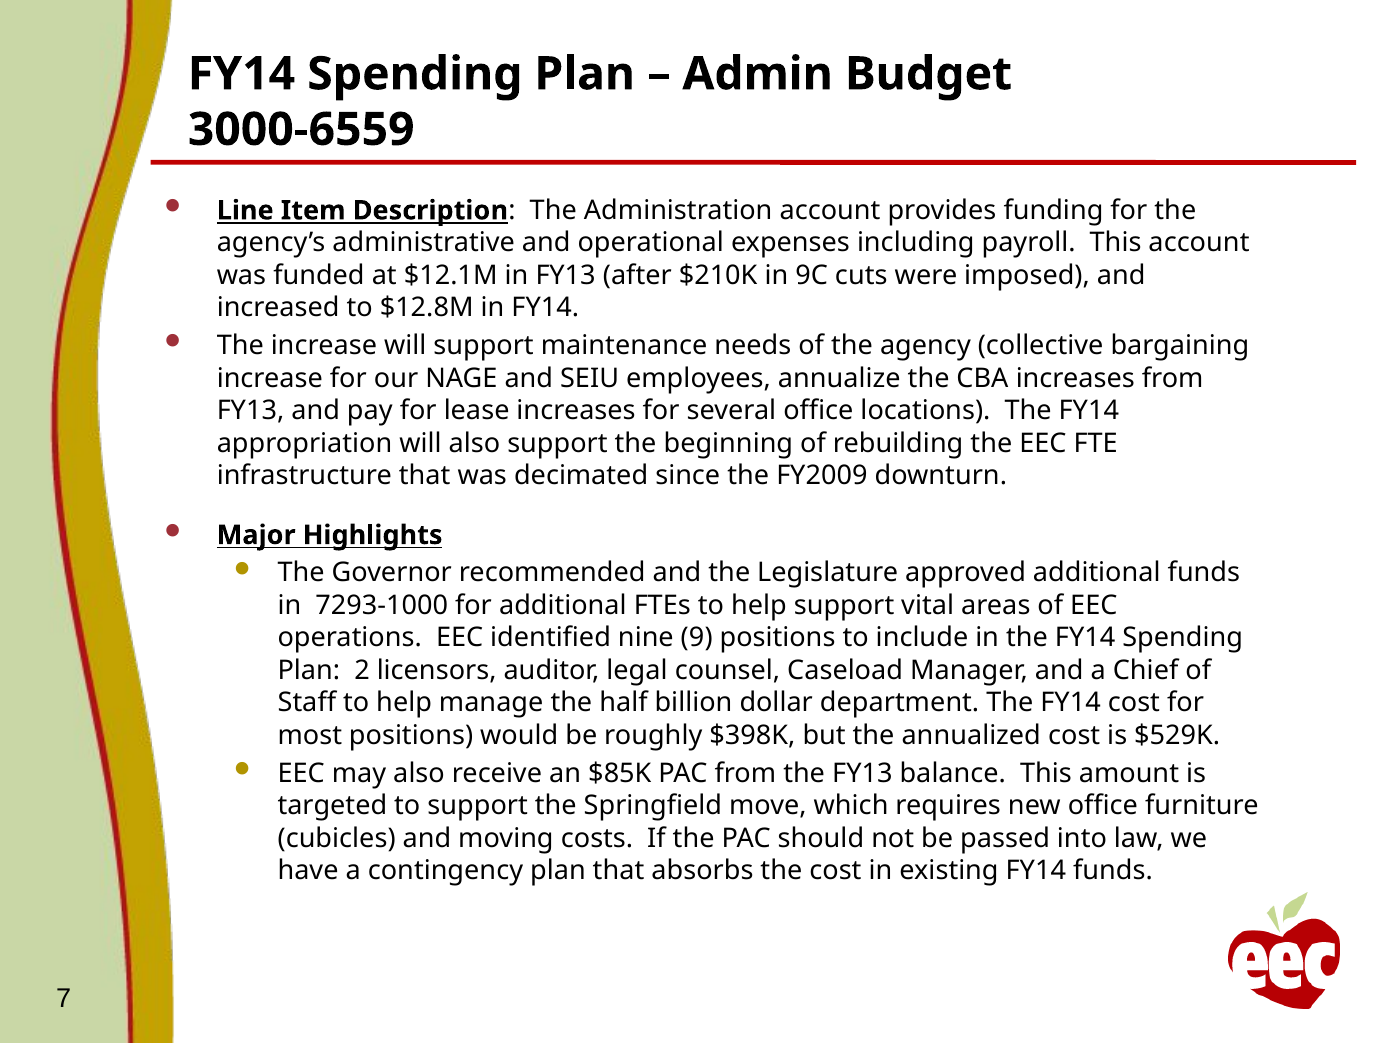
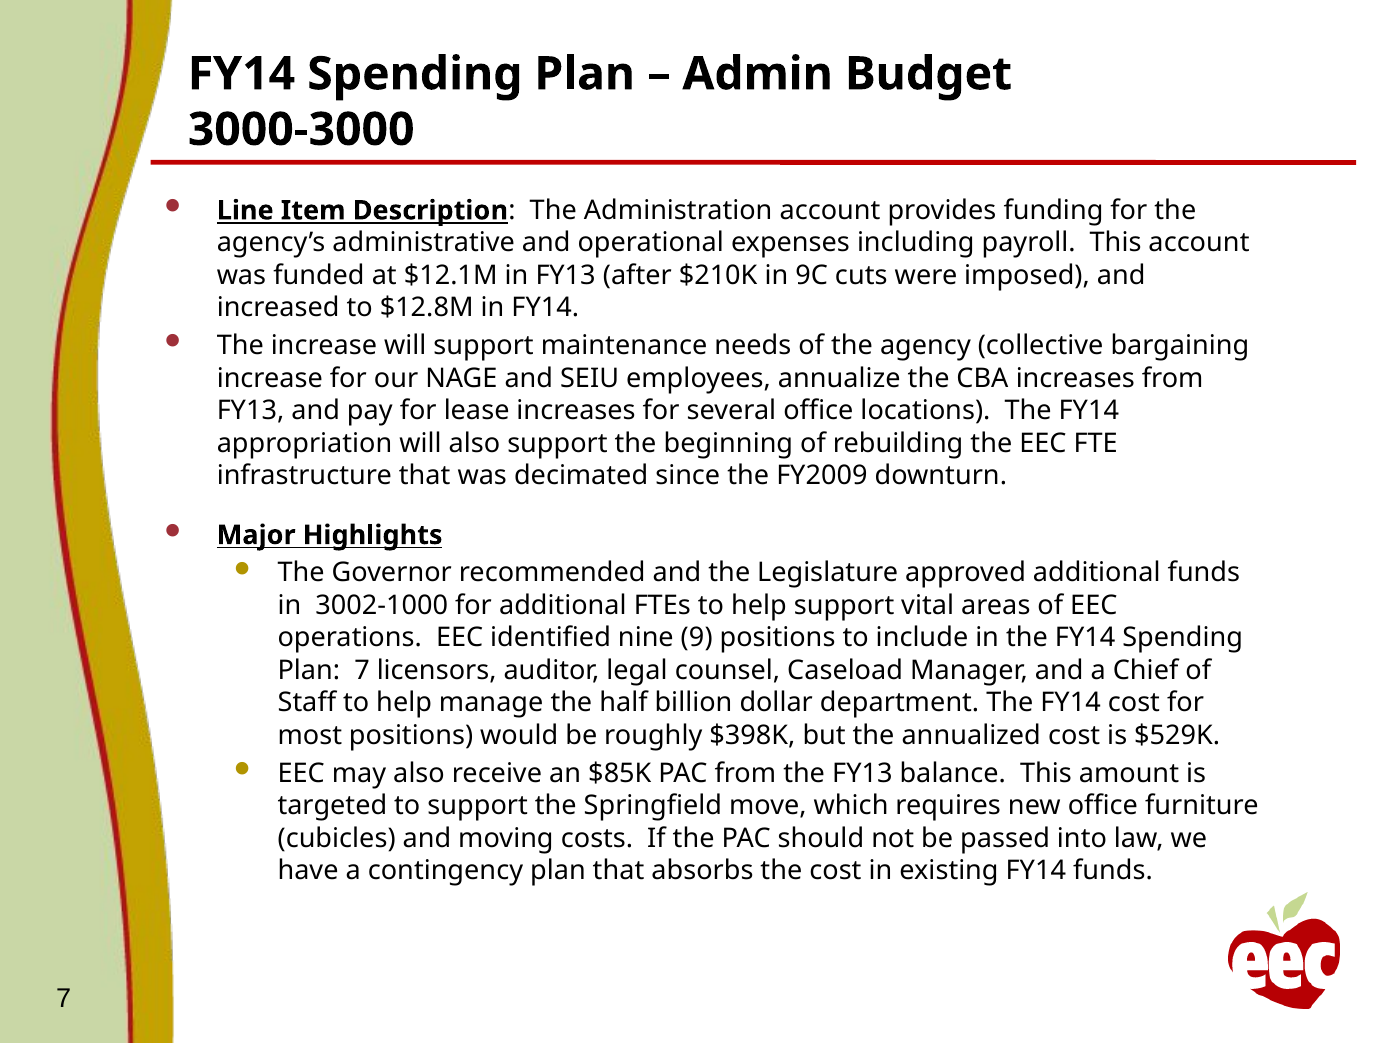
3000-6559: 3000-6559 -> 3000-3000
7293-1000: 7293-1000 -> 3002-1000
Plan 2: 2 -> 7
